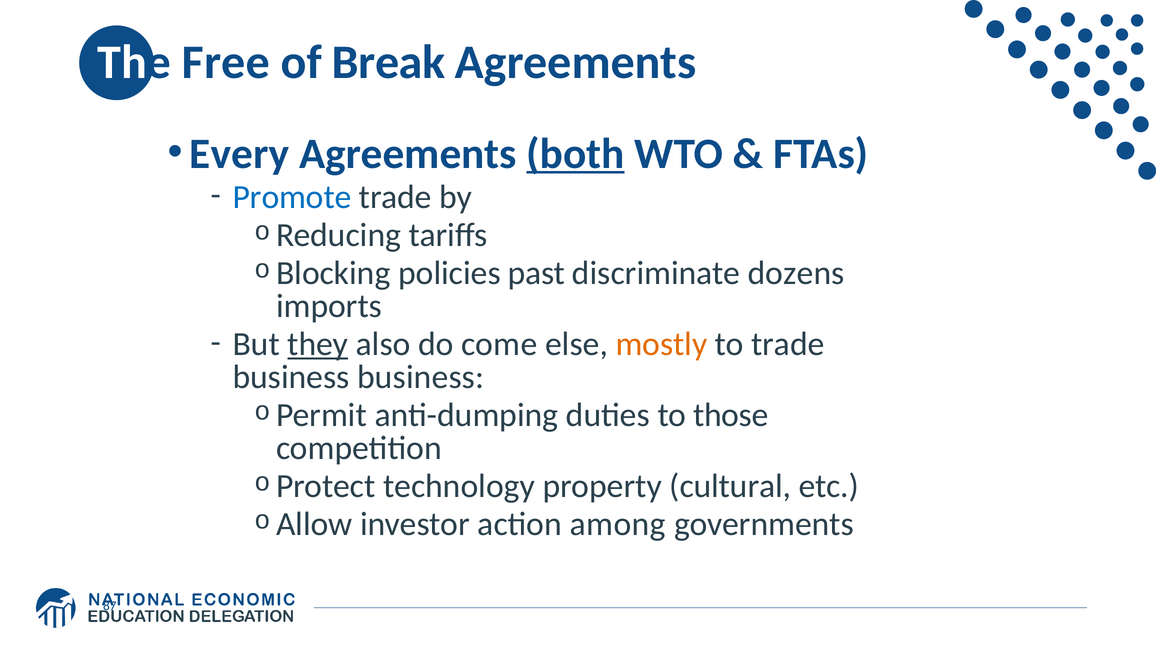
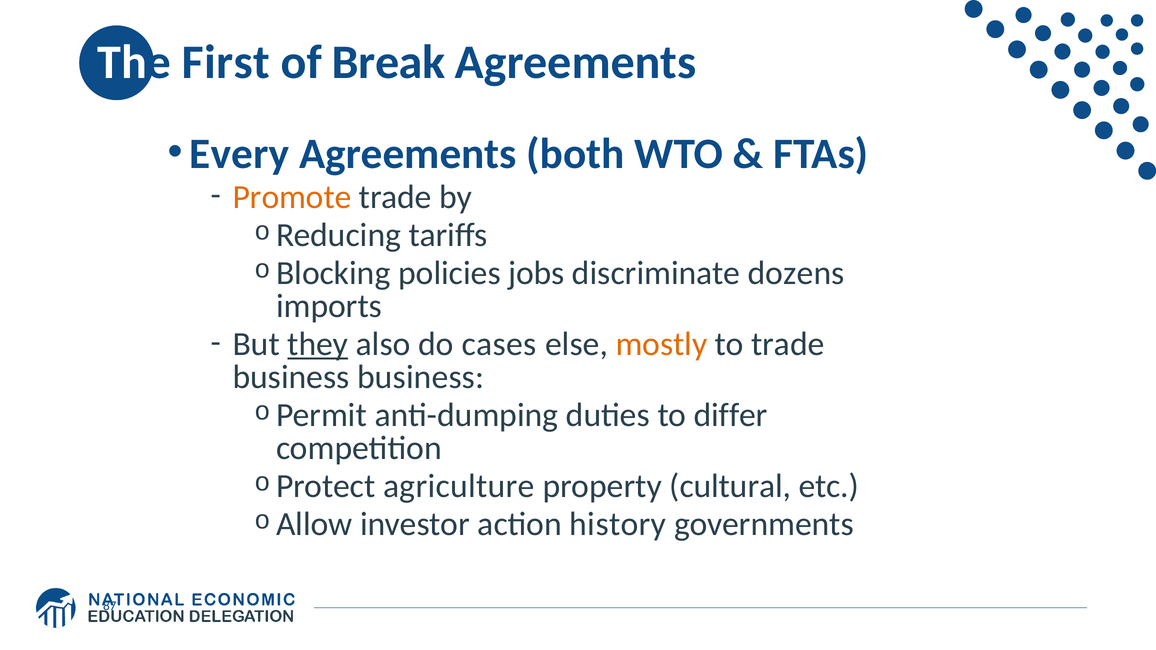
Free: Free -> First
both underline: present -> none
Promote colour: blue -> orange
past: past -> jobs
come: come -> cases
those: those -> differ
technology: technology -> agriculture
among: among -> history
